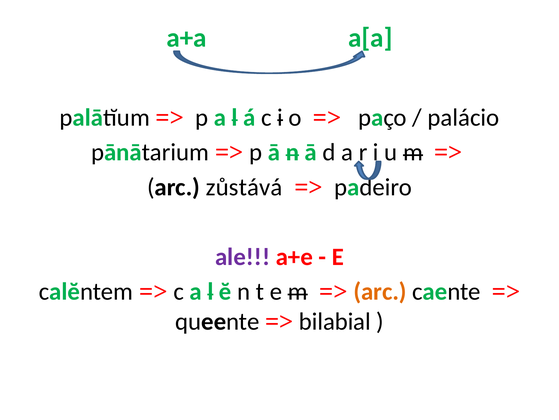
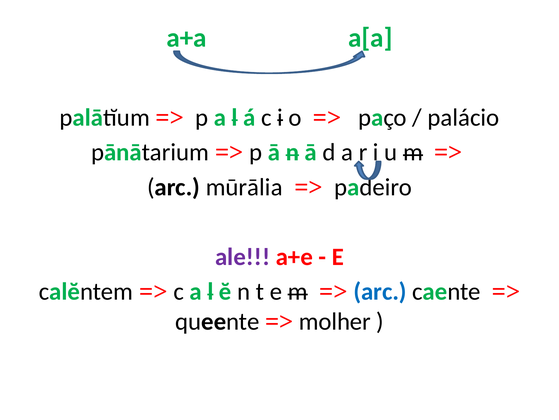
zůstává: zůstává -> mūrālia
arc at (380, 291) colour: orange -> blue
bilabial: bilabial -> molher
